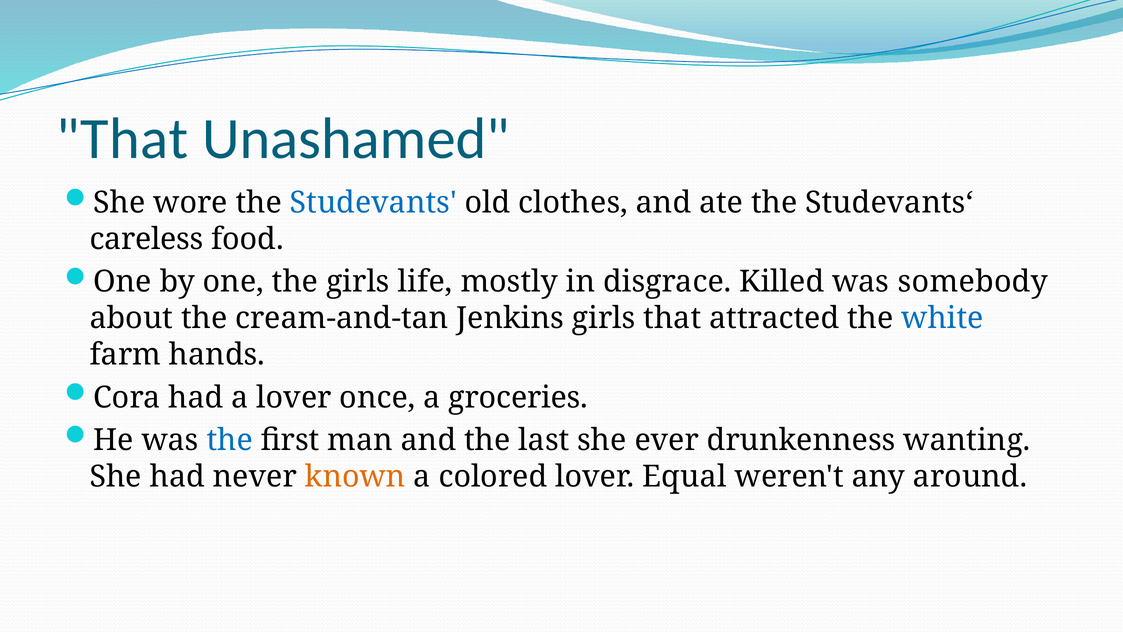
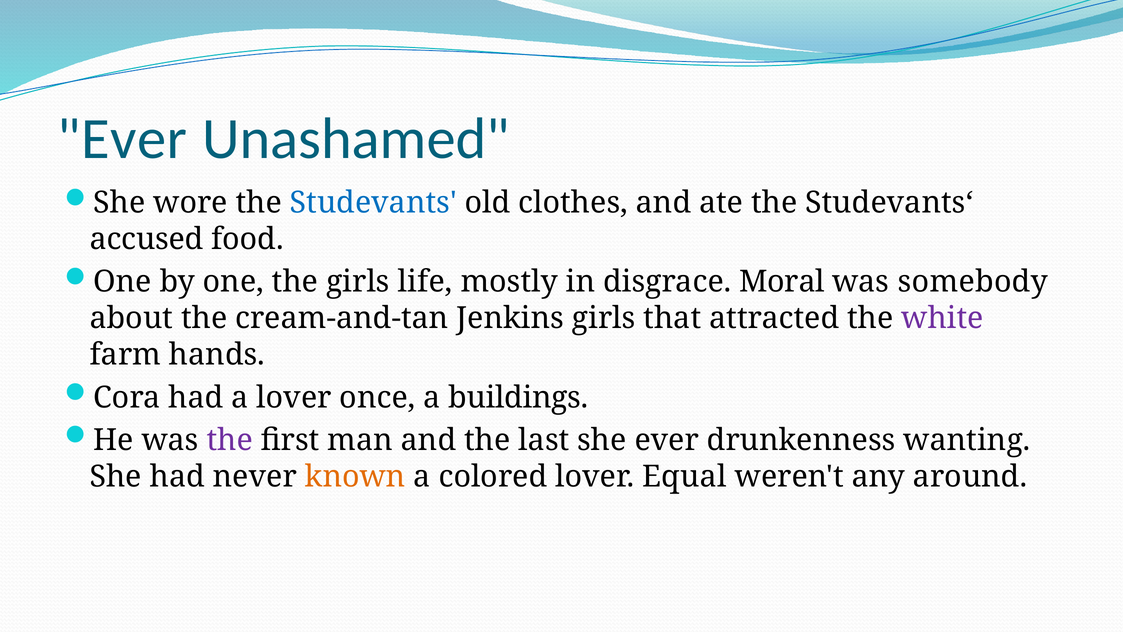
That at (122, 139): That -> Ever
careless: careless -> accused
Killed: Killed -> Moral
white colour: blue -> purple
groceries: groceries -> buildings
the at (230, 440) colour: blue -> purple
